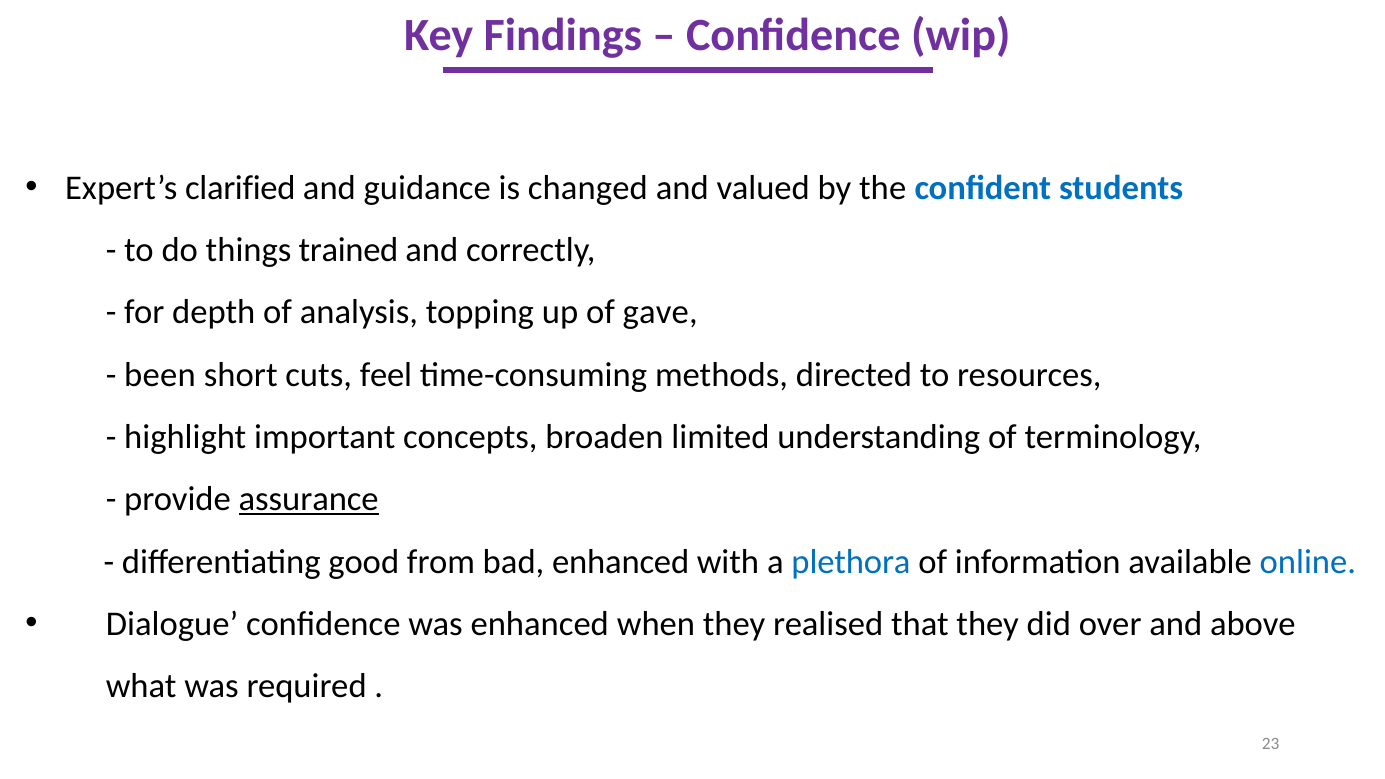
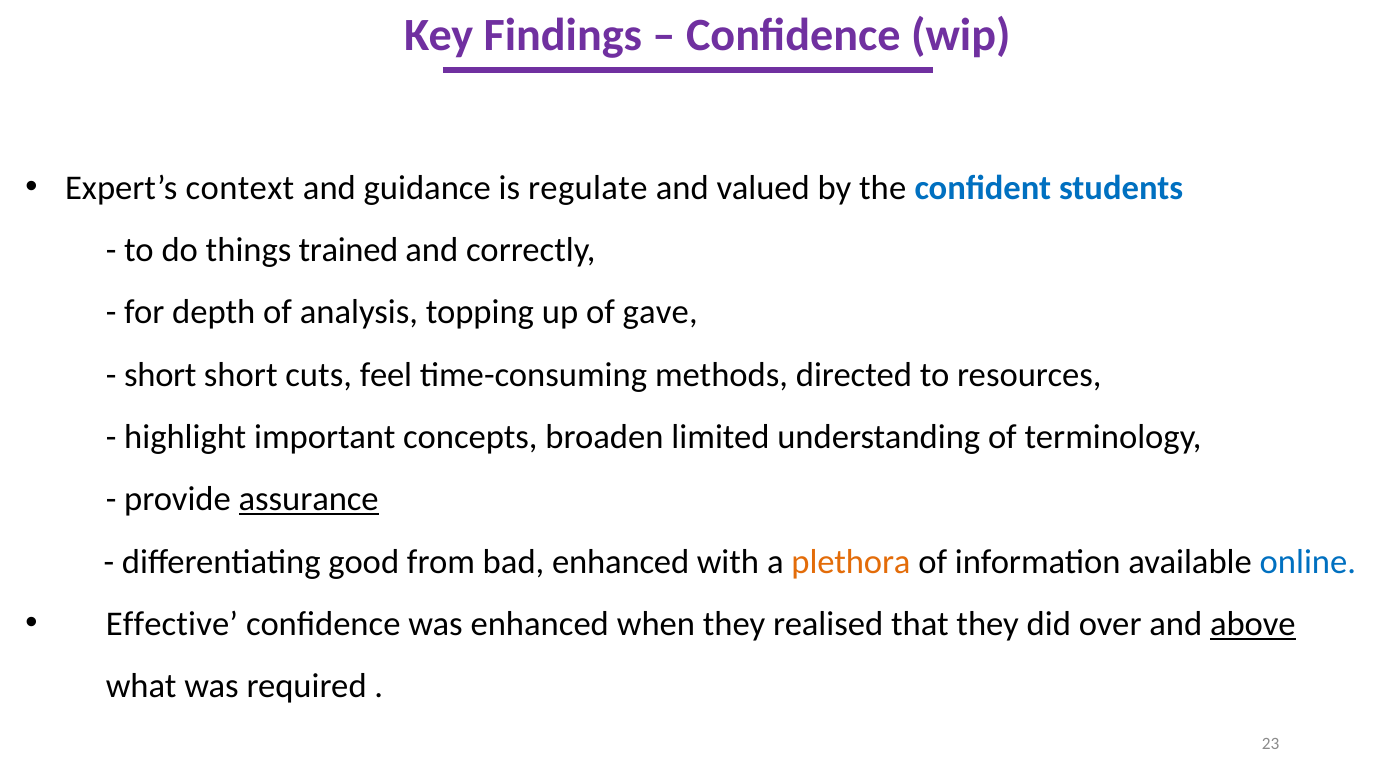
clarified: clarified -> context
changed: changed -> regulate
been at (160, 375): been -> short
plethora colour: blue -> orange
Dialogue: Dialogue -> Effective
above underline: none -> present
